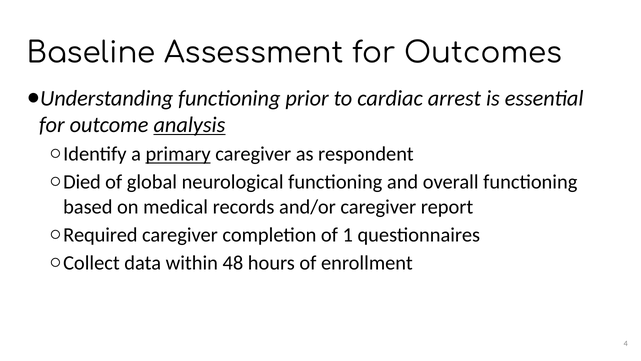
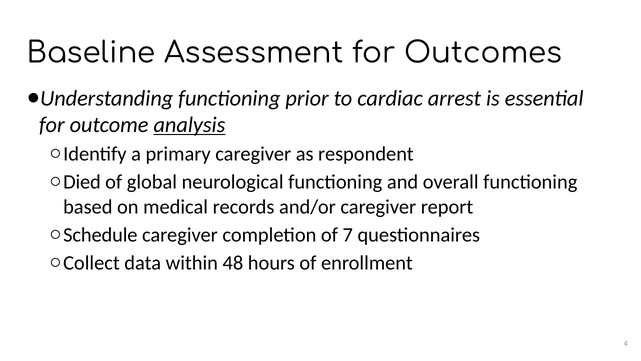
primary underline: present -> none
Required: Required -> Schedule
1: 1 -> 7
